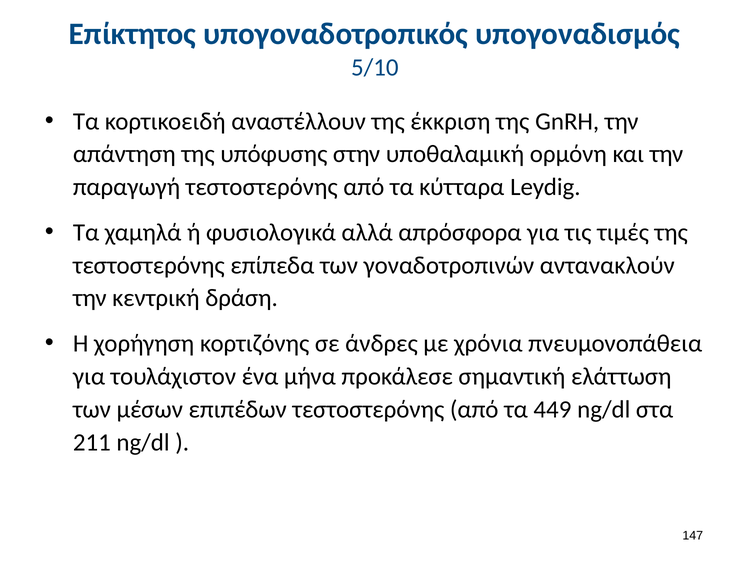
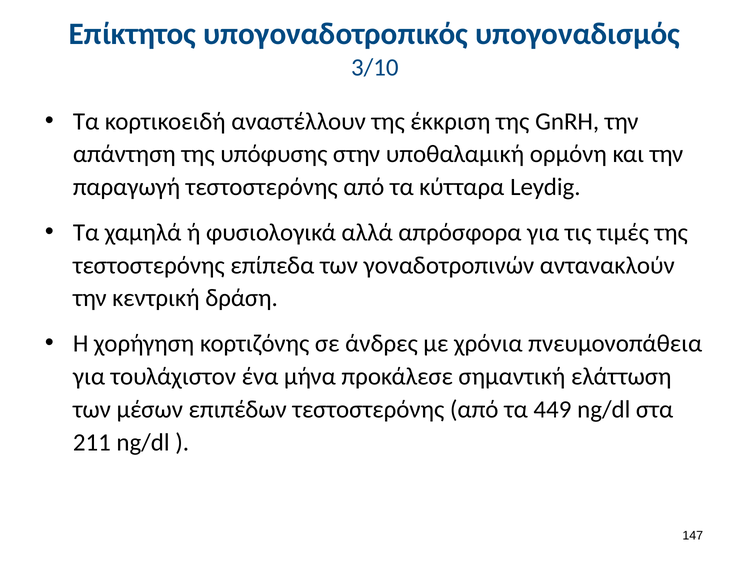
5/10: 5/10 -> 3/10
